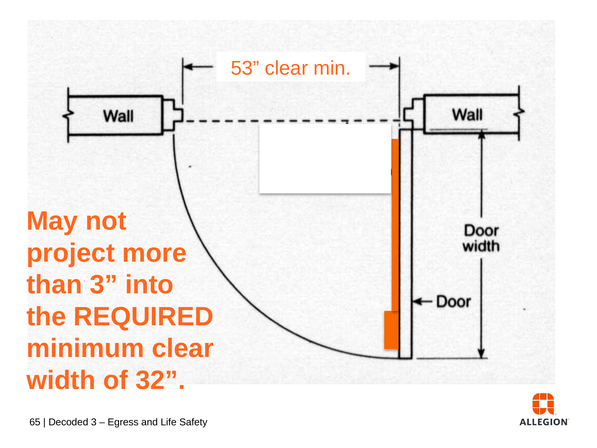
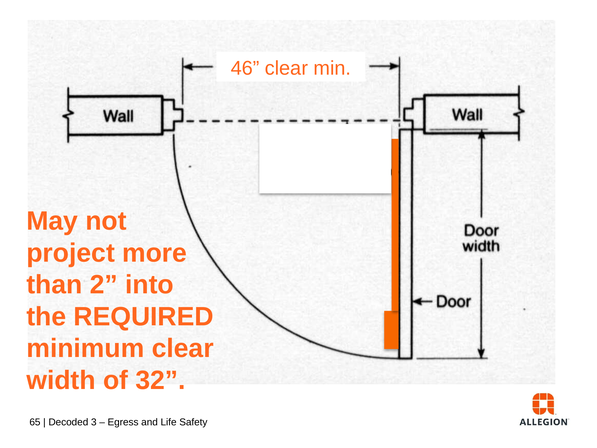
53: 53 -> 46
than 3: 3 -> 2
